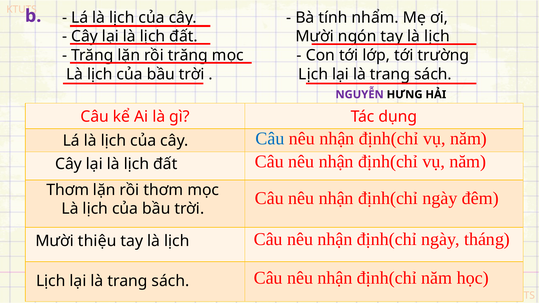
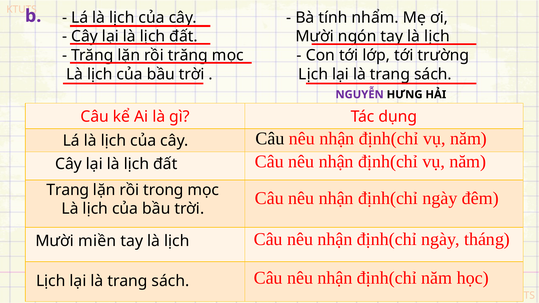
Câu at (270, 139) colour: blue -> black
Thơm at (68, 190): Thơm -> Trang
rồi thơm: thơm -> trong
thiệu: thiệu -> miền
